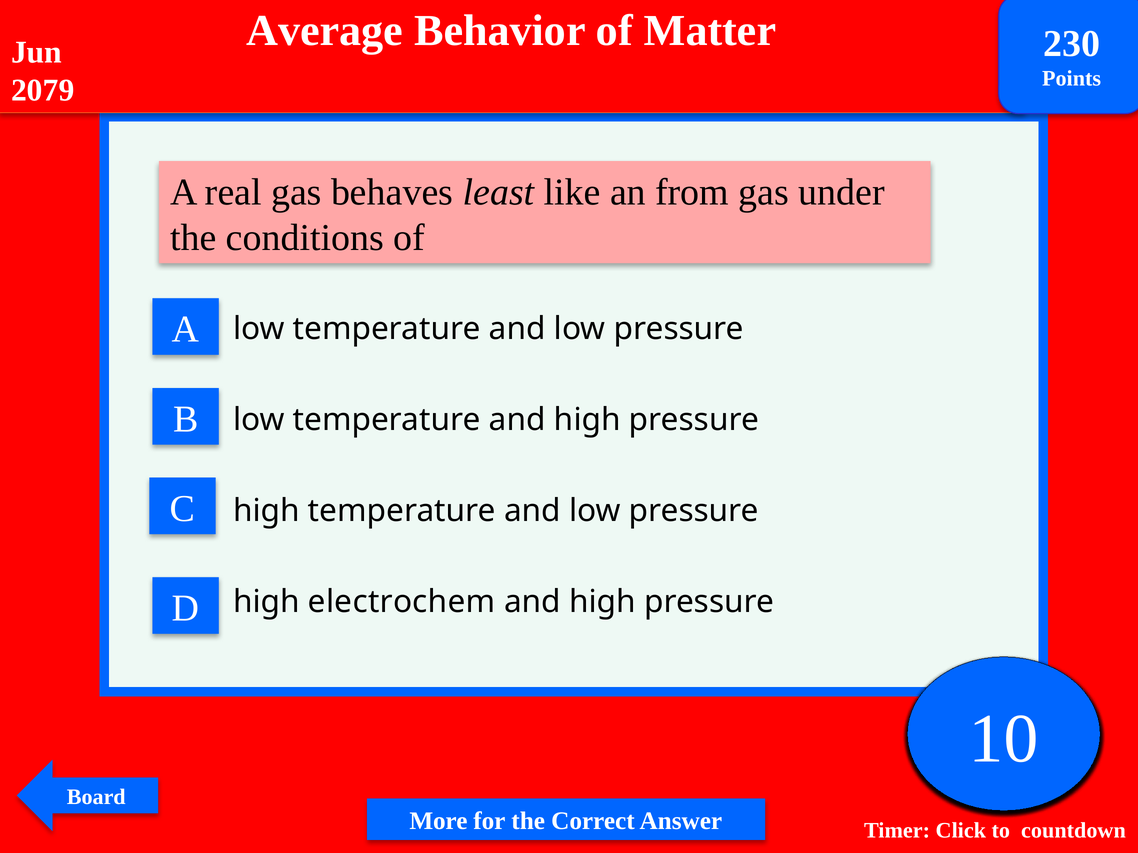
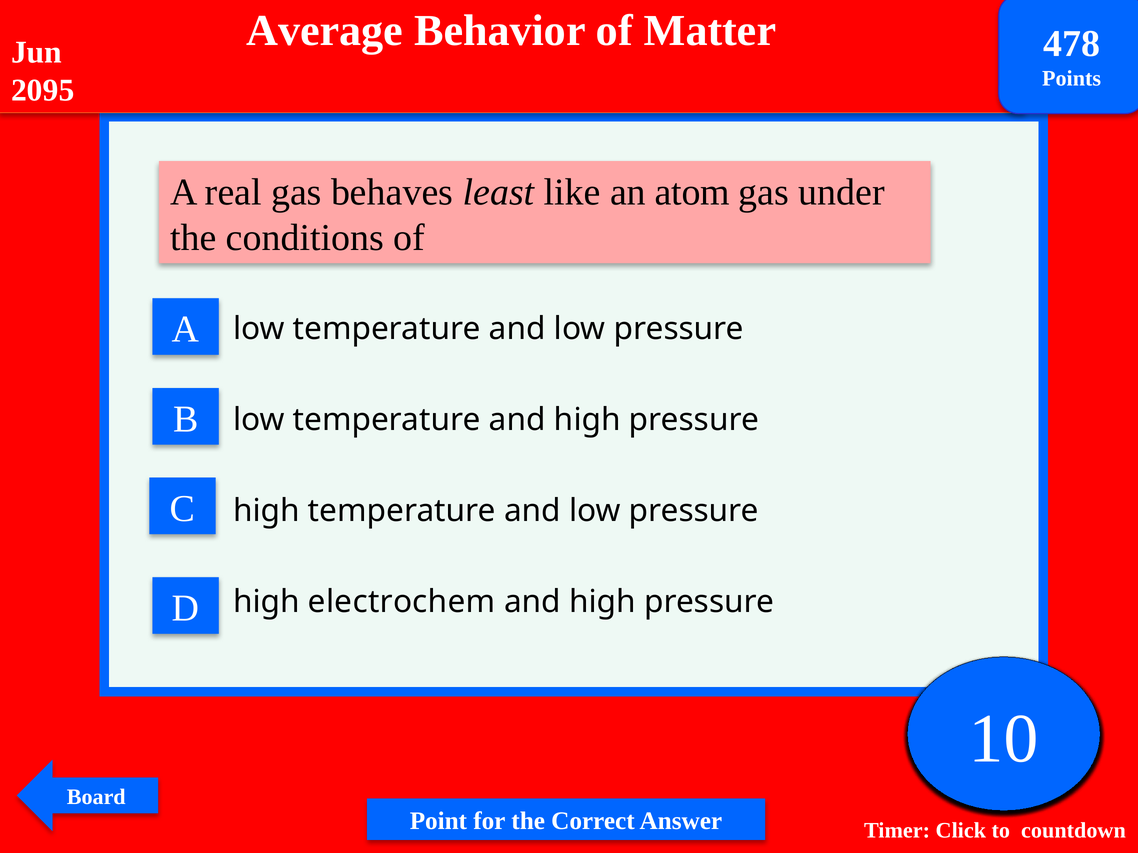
230: 230 -> 478
2079: 2079 -> 2095
from: from -> atom
More: More -> Point
